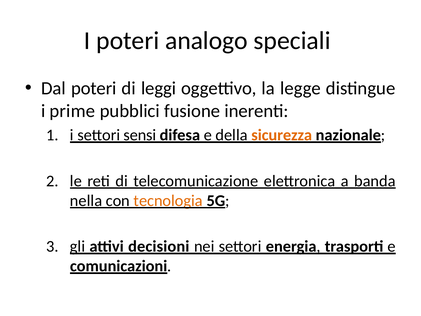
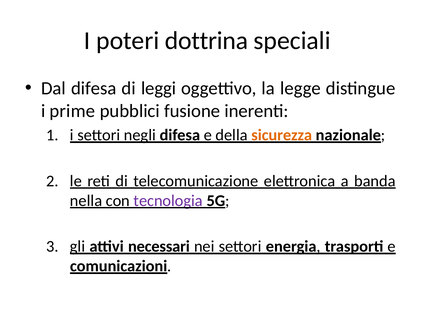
analogo: analogo -> dottrina
Dal poteri: poteri -> difesa
sensi: sensi -> negli
tecnologia colour: orange -> purple
decisioni: decisioni -> necessari
